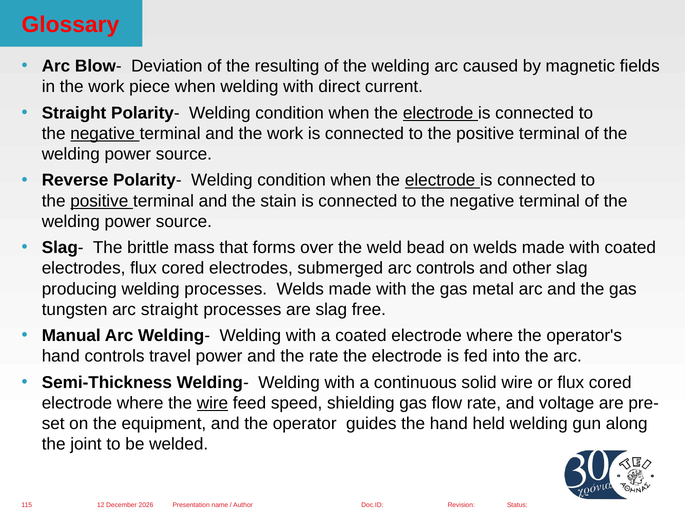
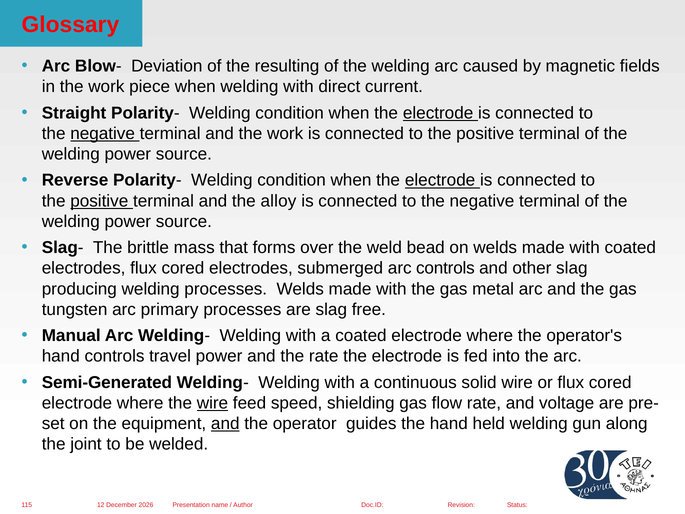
stain: stain -> alloy
arc straight: straight -> primary
Semi-Thickness: Semi-Thickness -> Semi-Generated
and at (225, 423) underline: none -> present
